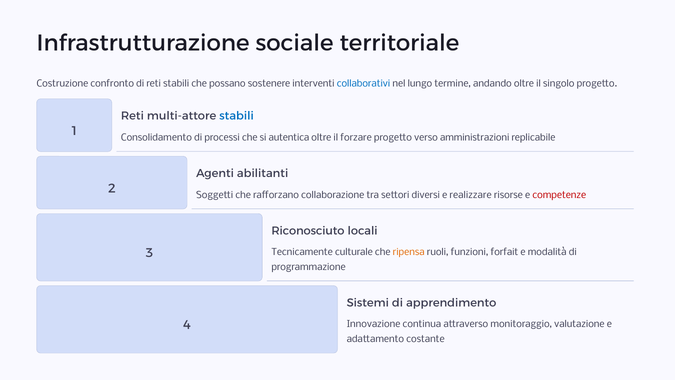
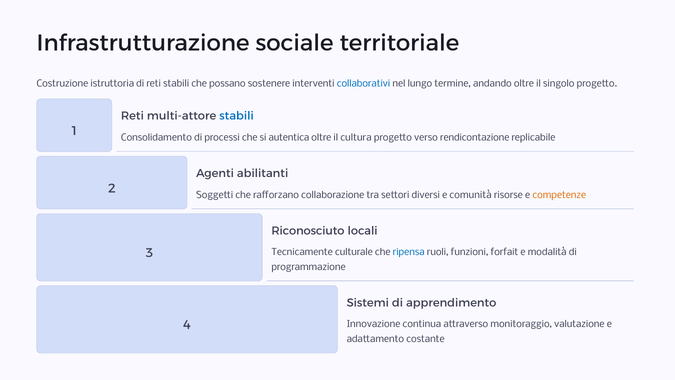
confronto: confronto -> istruttoria
forzare: forzare -> cultura
amministrazioni: amministrazioni -> rendicontazione
realizzare: realizzare -> comunità
competenze colour: red -> orange
ripensa colour: orange -> blue
